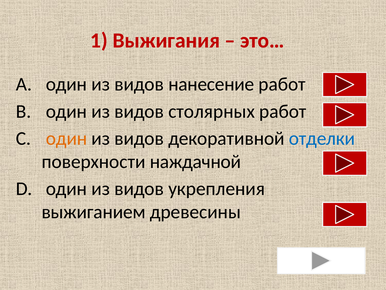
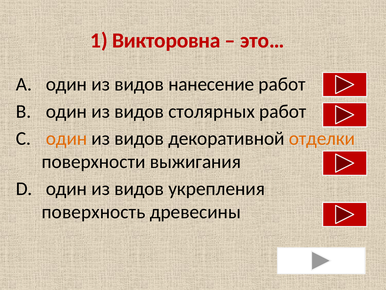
Выжигания: Выжигания -> Викторовна
отделки colour: blue -> orange
наждачной: наждачной -> выжигания
выжиганием: выжиганием -> поверхность
